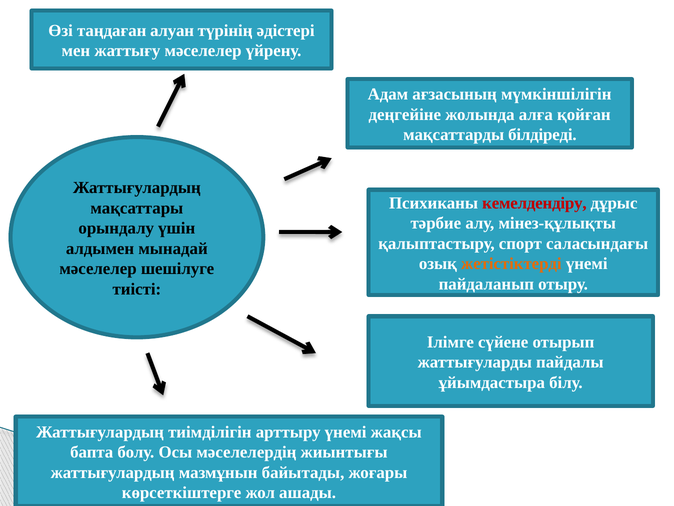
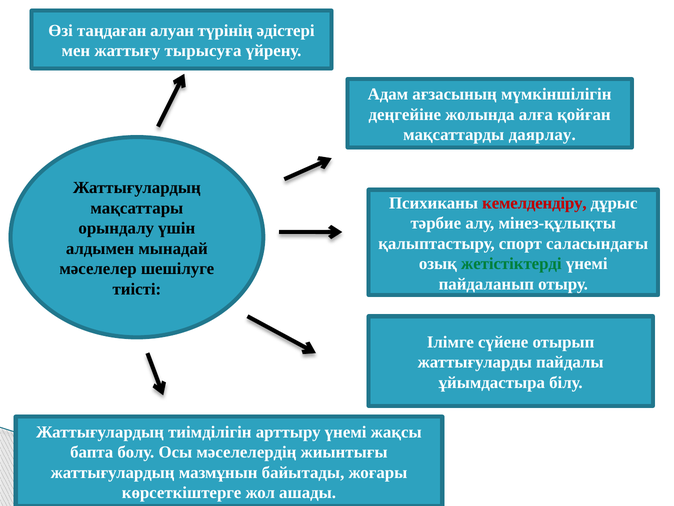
жаттығу мәселелер: мәселелер -> тырысуға
білдіреді: білдіреді -> даярлау
жетістіктерді colour: orange -> green
